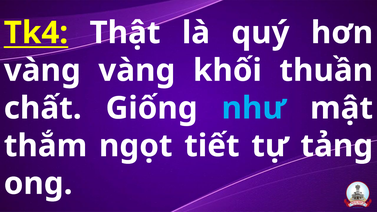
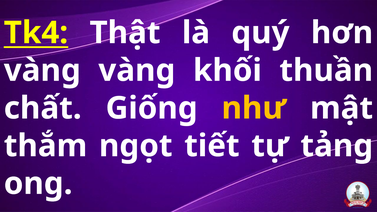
như colour: light blue -> yellow
